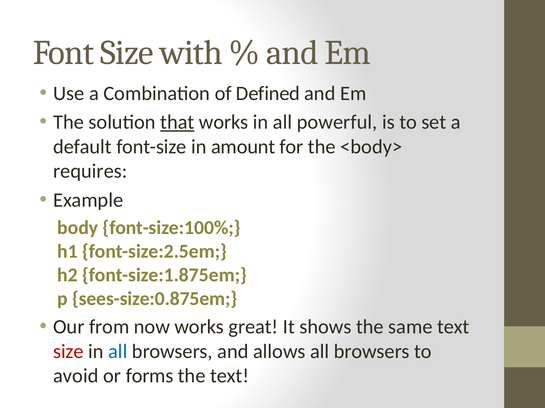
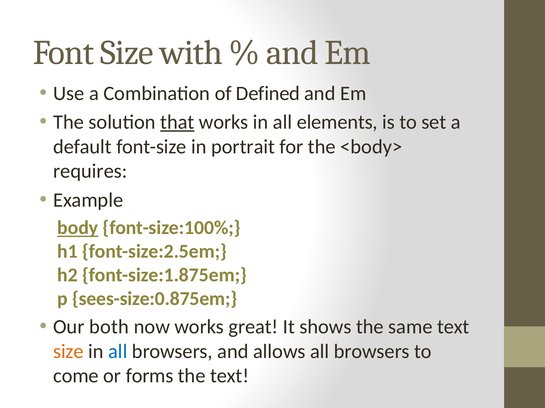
powerful: powerful -> elements
amount: amount -> portrait
body underline: none -> present
from: from -> both
size at (68, 352) colour: red -> orange
avoid: avoid -> come
